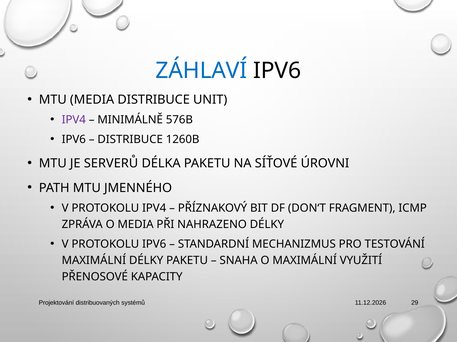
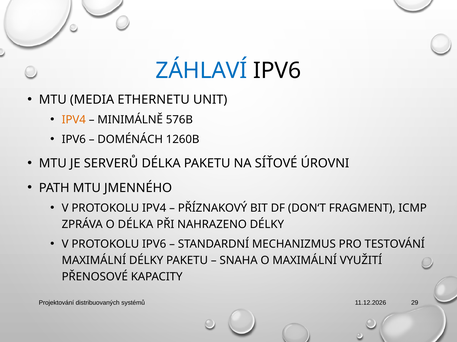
MEDIA DISTRIBUCE: DISTRIBUCE -> ETHERNETU
IPV4 at (74, 120) colour: purple -> orange
DISTRIBUCE at (130, 140): DISTRIBUCE -> DOMÉNÁCH
O MEDIA: MEDIA -> DÉLKA
